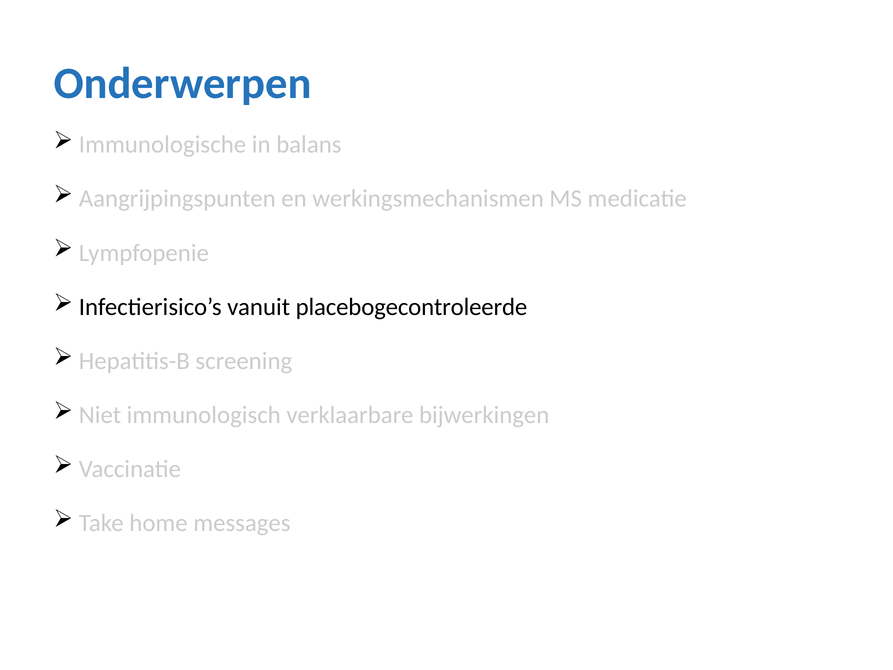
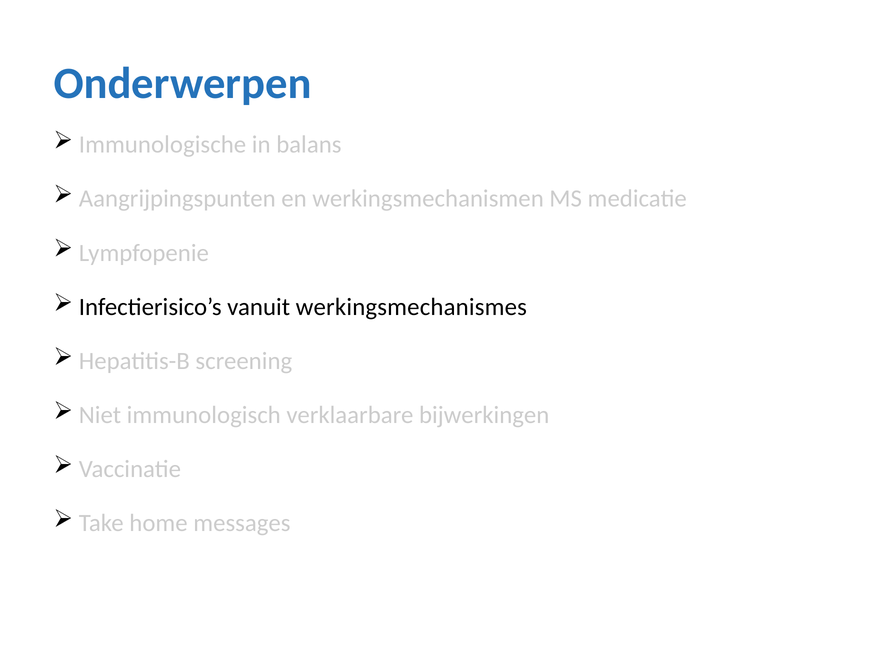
placebogecontroleerde: placebogecontroleerde -> werkingsmechanismes
